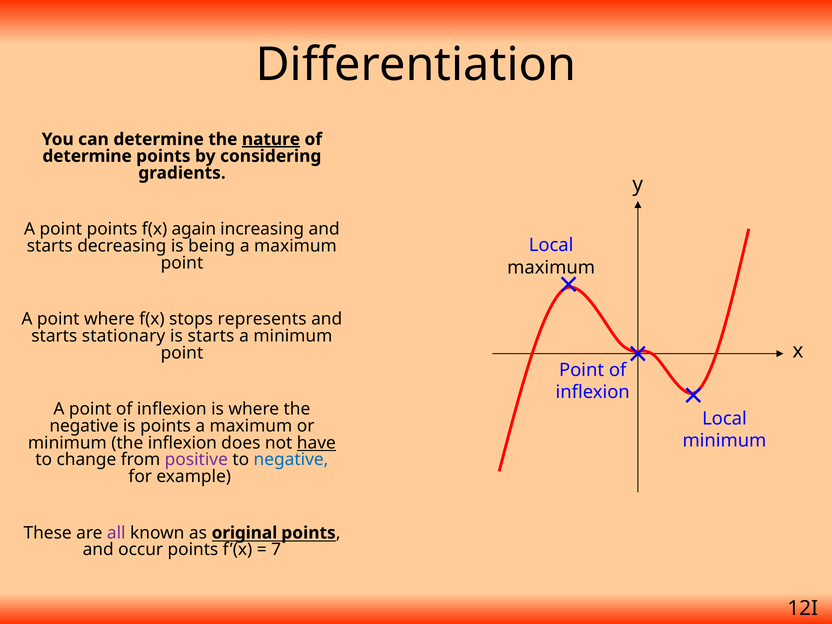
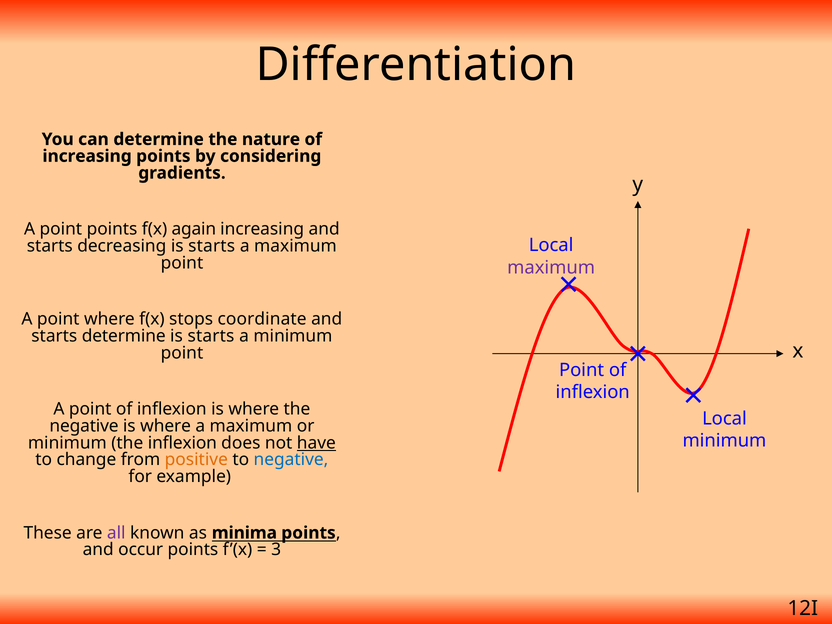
nature underline: present -> none
determine at (87, 156): determine -> increasing
decreasing is being: being -> starts
maximum at (551, 267) colour: black -> purple
represents: represents -> coordinate
starts stationary: stationary -> determine
points at (166, 426): points -> where
positive colour: purple -> orange
original: original -> minima
7: 7 -> 3
